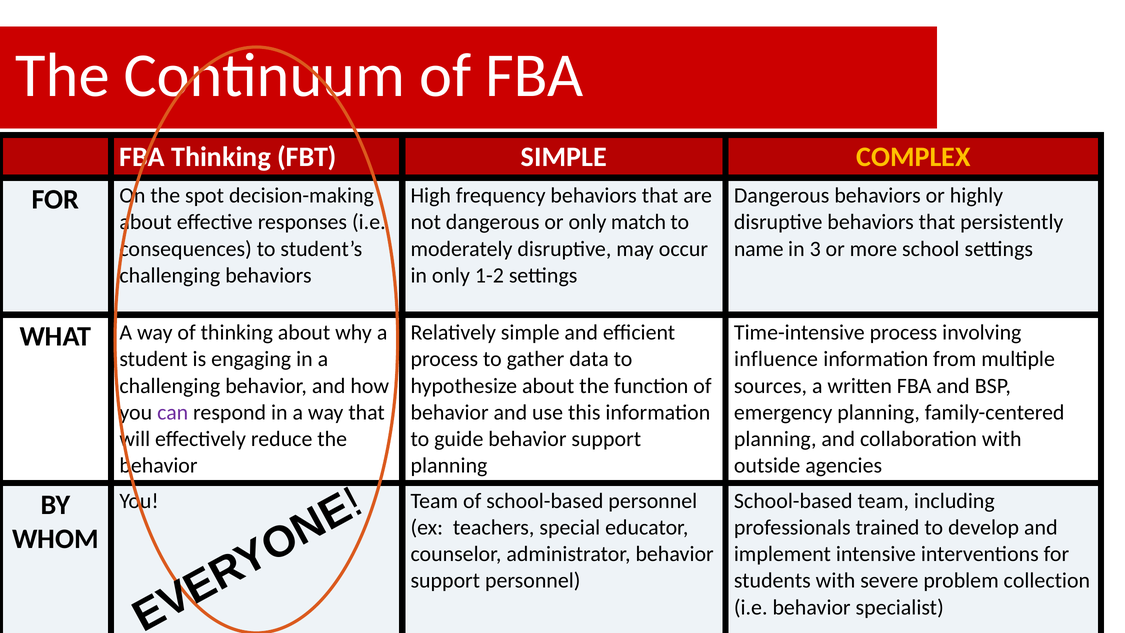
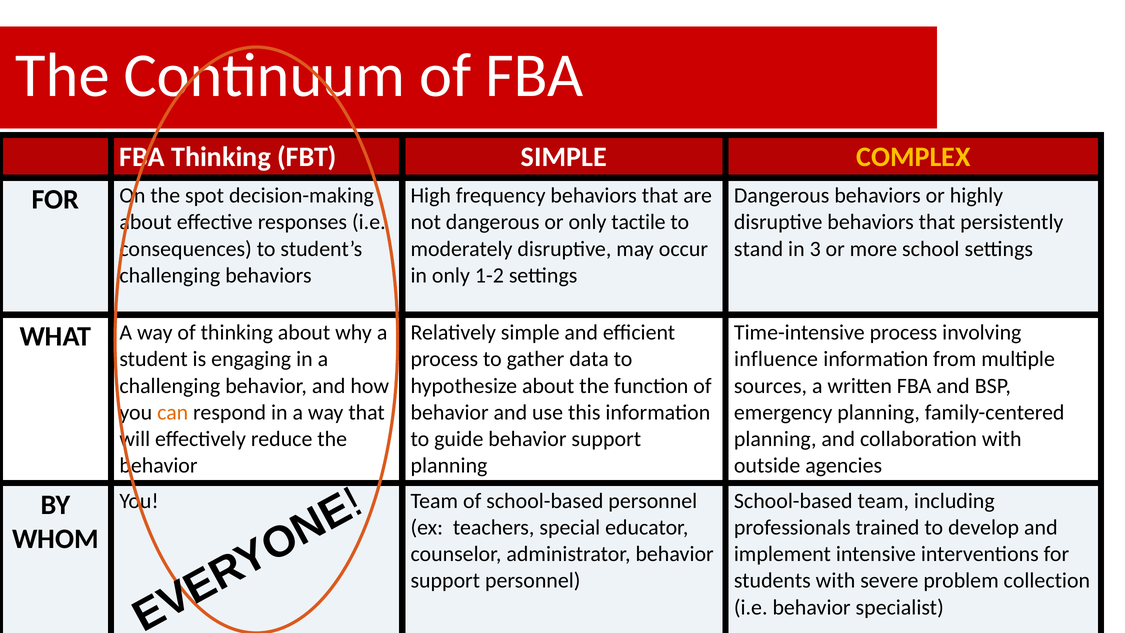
match: match -> tactile
name: name -> stand
can colour: purple -> orange
